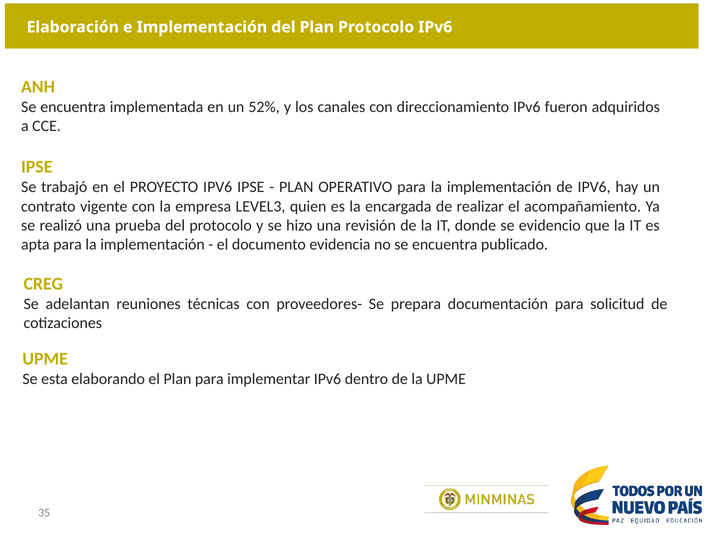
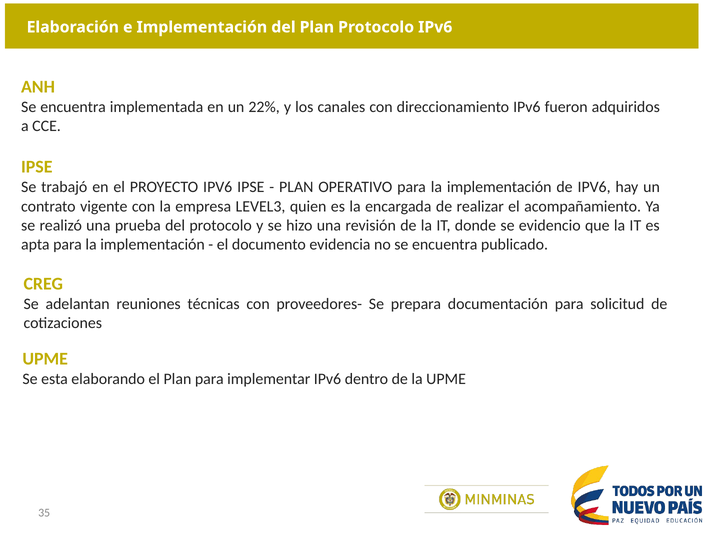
52%: 52% -> 22%
